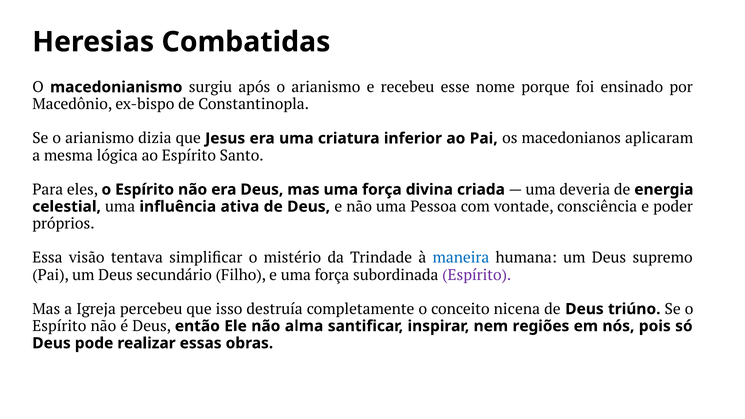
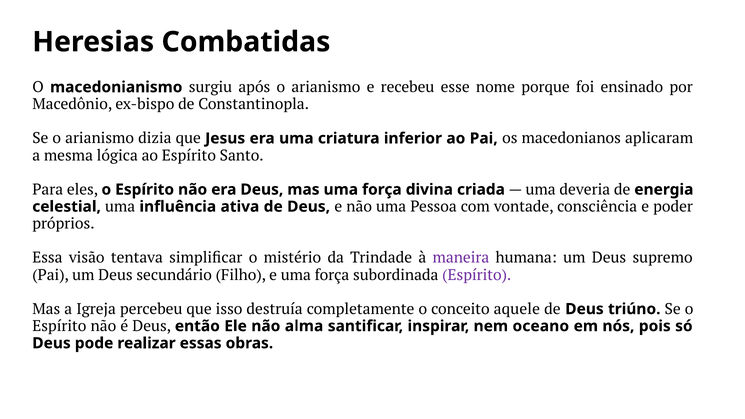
maneira colour: blue -> purple
nicena: nicena -> aquele
regiões: regiões -> oceano
